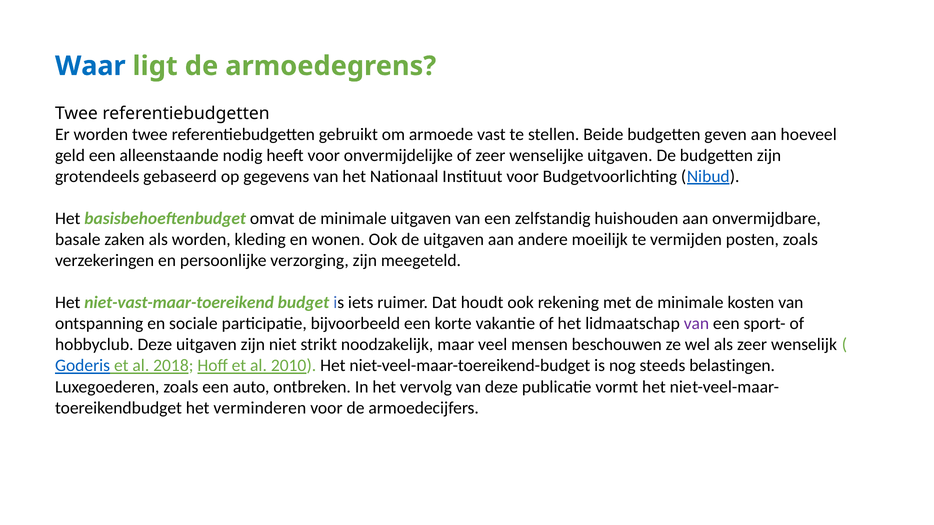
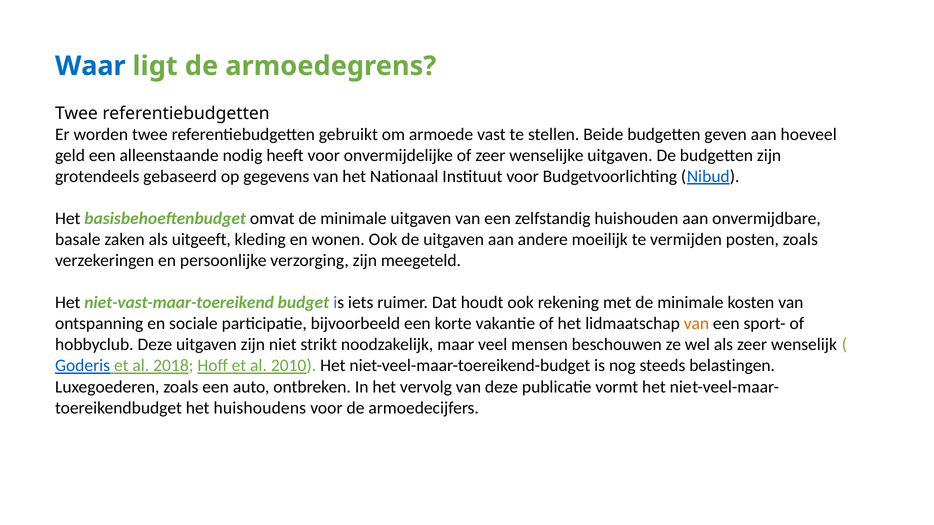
als worden: worden -> uitgeeft
van at (696, 324) colour: purple -> orange
verminderen: verminderen -> huishoudens
